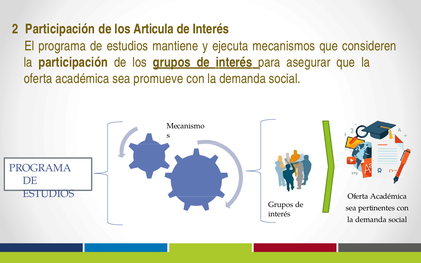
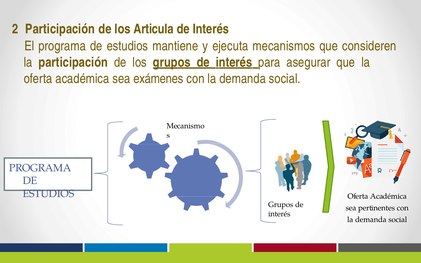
promueve: promueve -> exámenes
